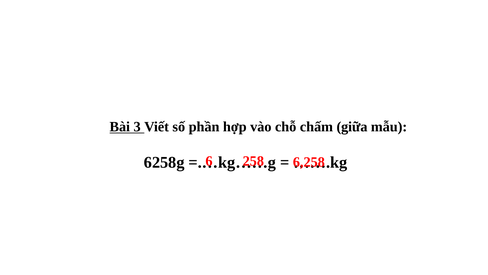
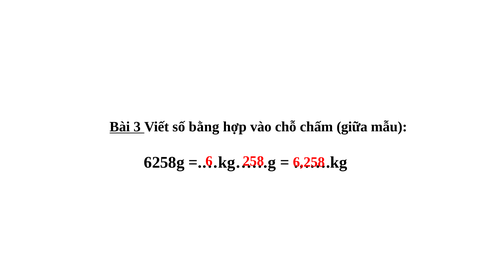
phần: phần -> bằng
